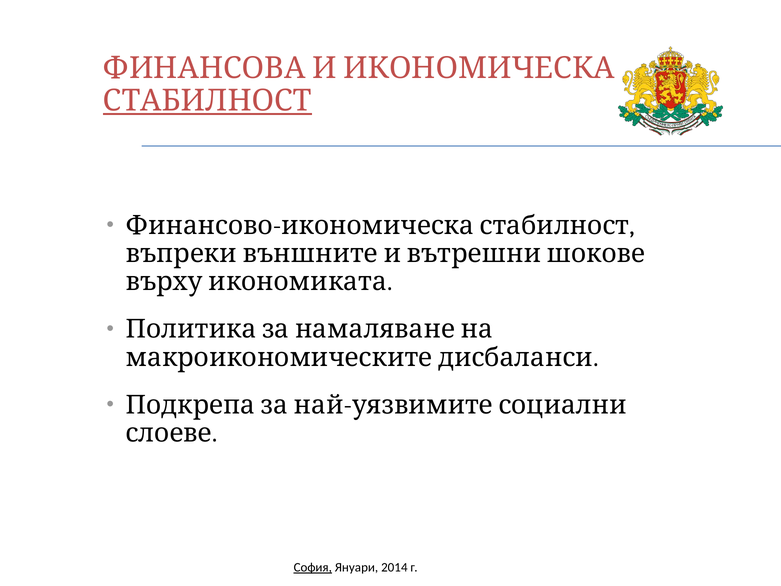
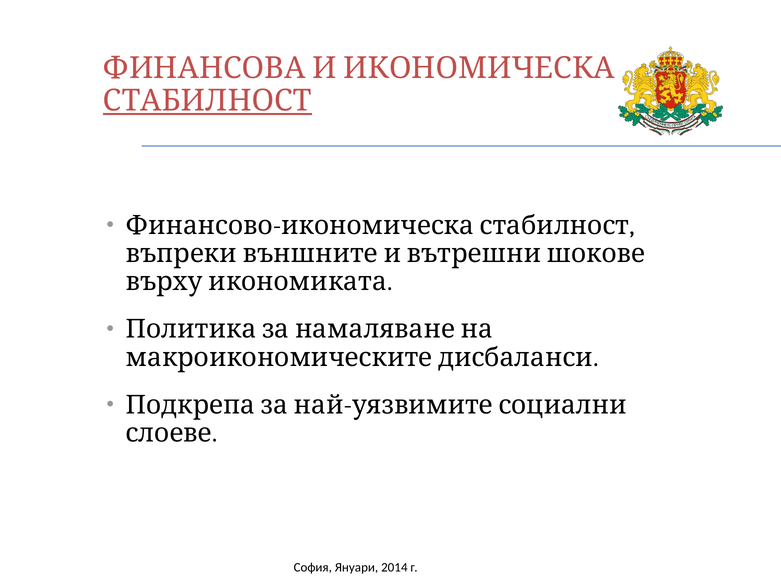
София underline: present -> none
